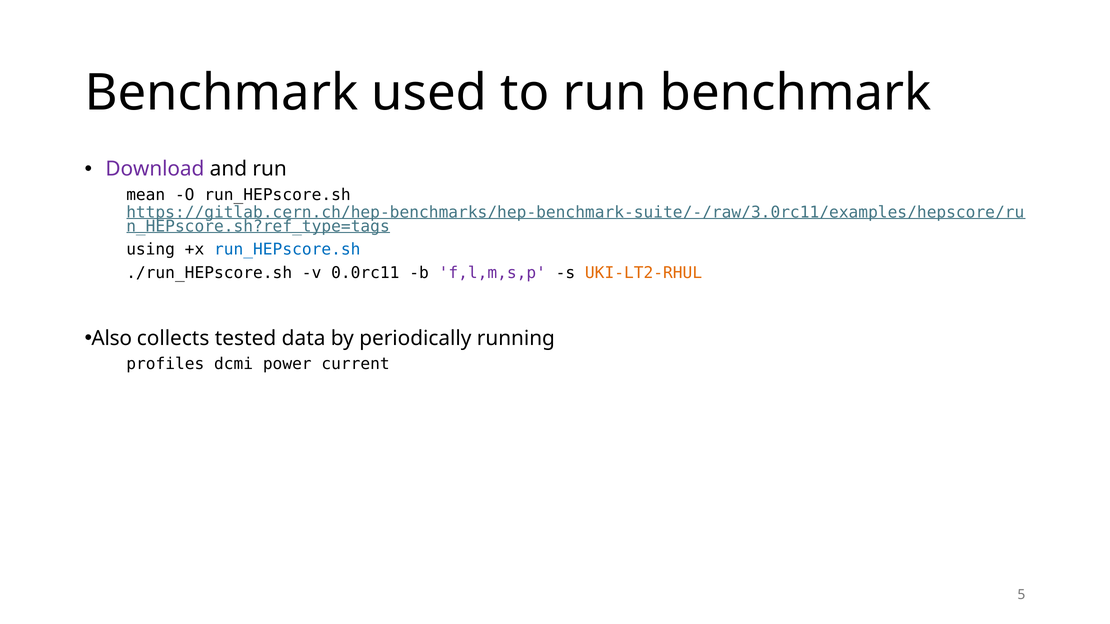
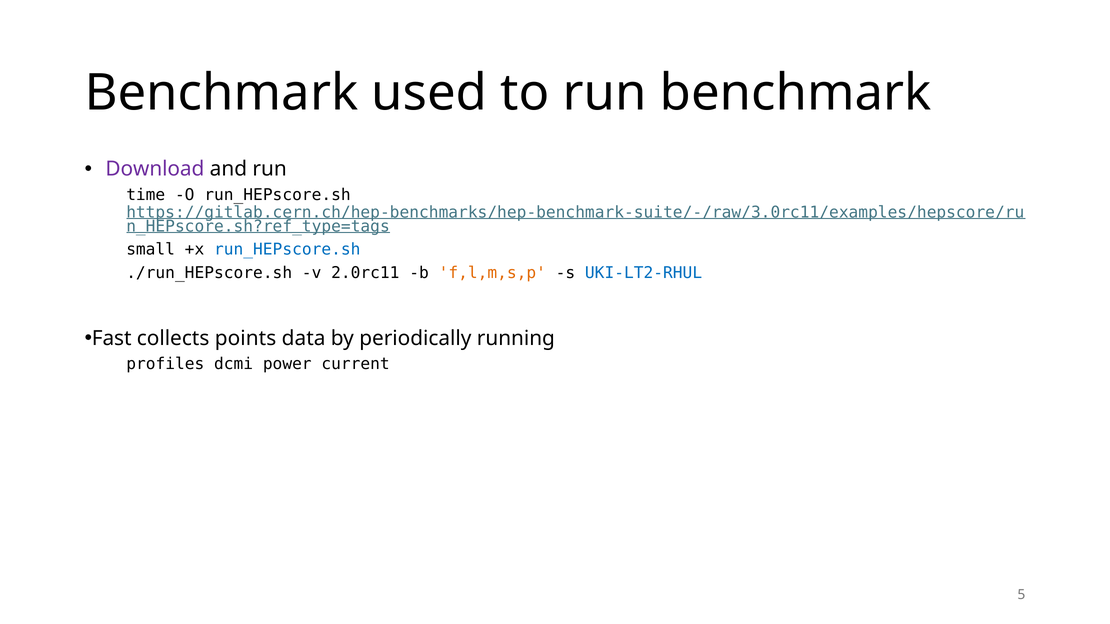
mean: mean -> time
using: using -> small
0.0rc11: 0.0rc11 -> 2.0rc11
f,l,m,s,p colour: purple -> orange
UKI-LT2-RHUL colour: orange -> blue
Also: Also -> Fast
tested: tested -> points
